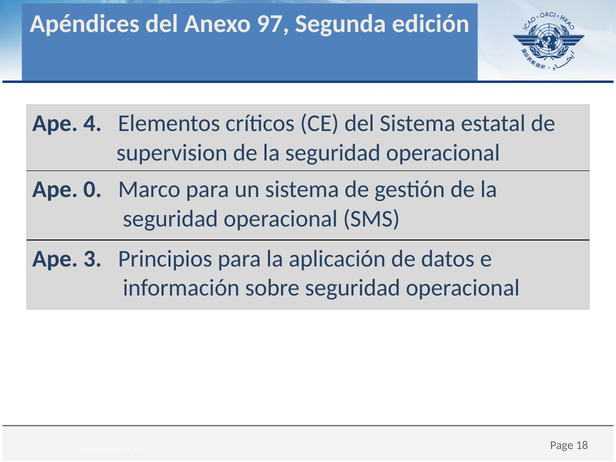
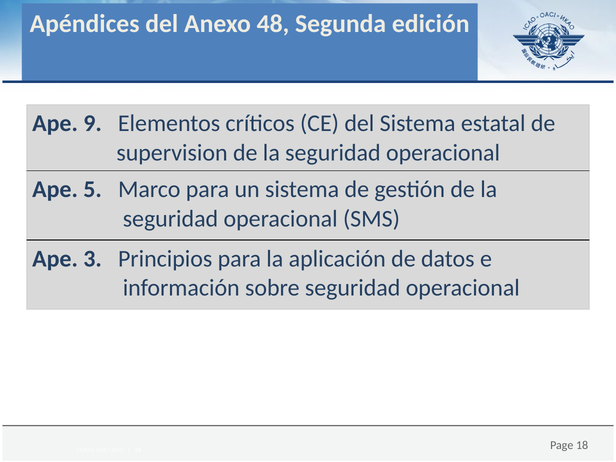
97: 97 -> 48
4: 4 -> 9
0: 0 -> 5
